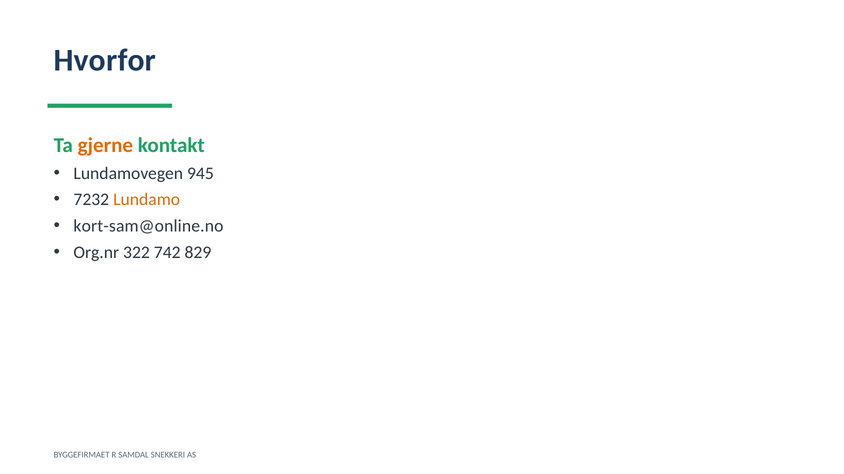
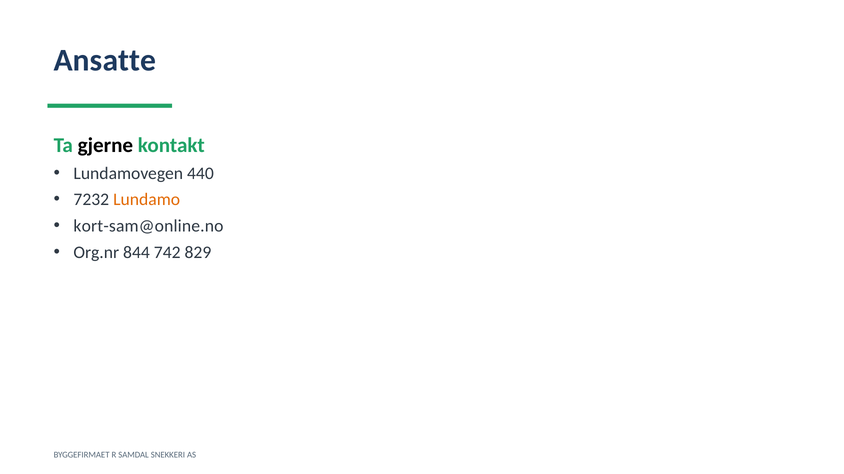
Hvorfor: Hvorfor -> Ansatte
gjerne colour: orange -> black
945: 945 -> 440
322: 322 -> 844
